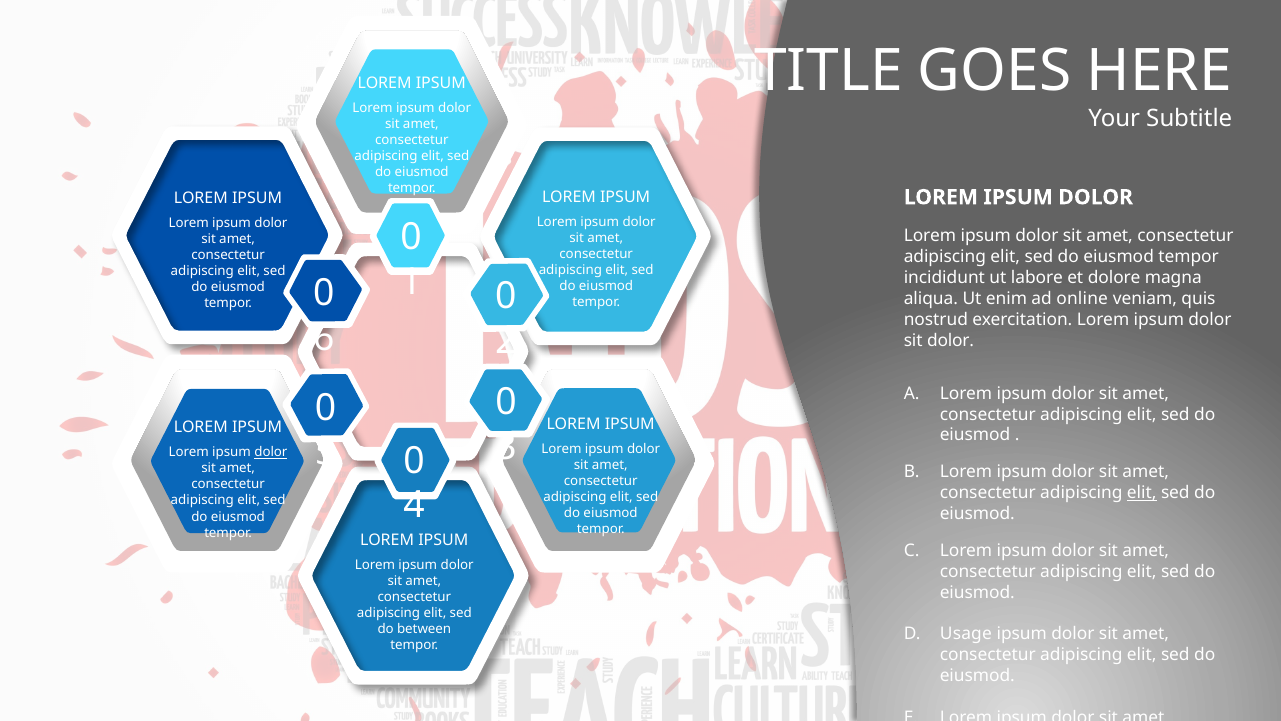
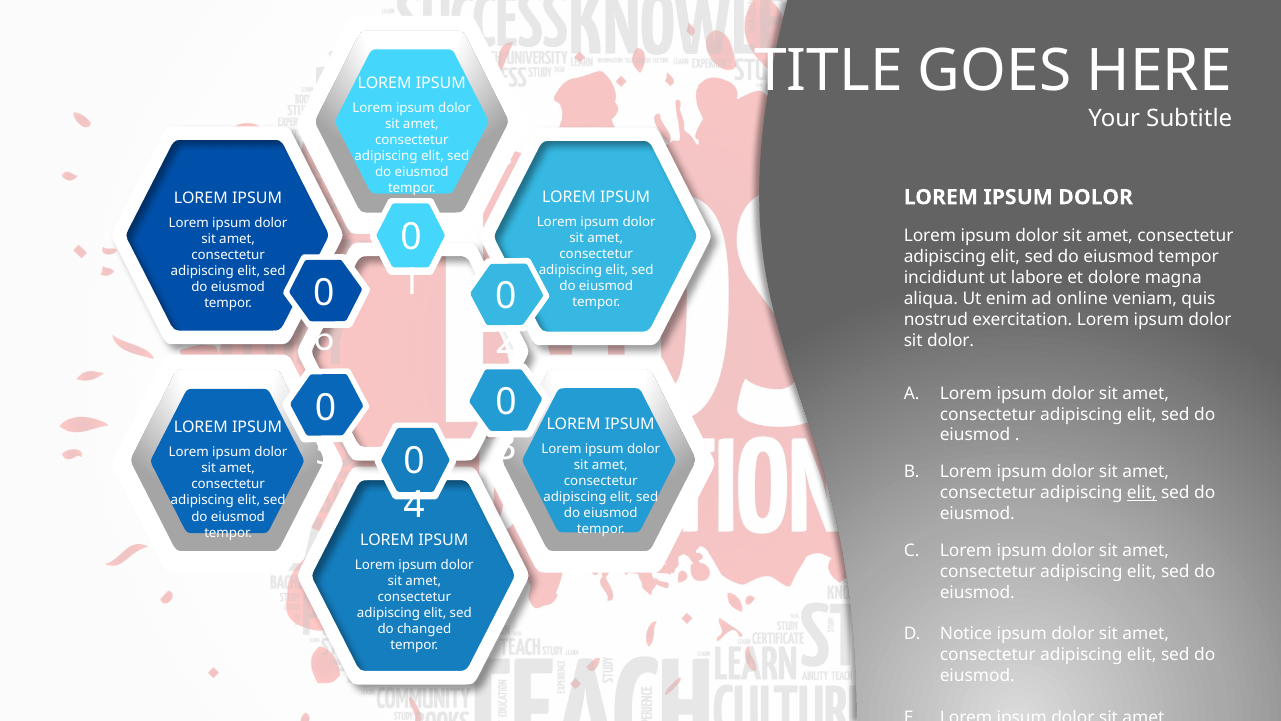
dolor at (271, 452) underline: present -> none
between: between -> changed
Usage: Usage -> Notice
